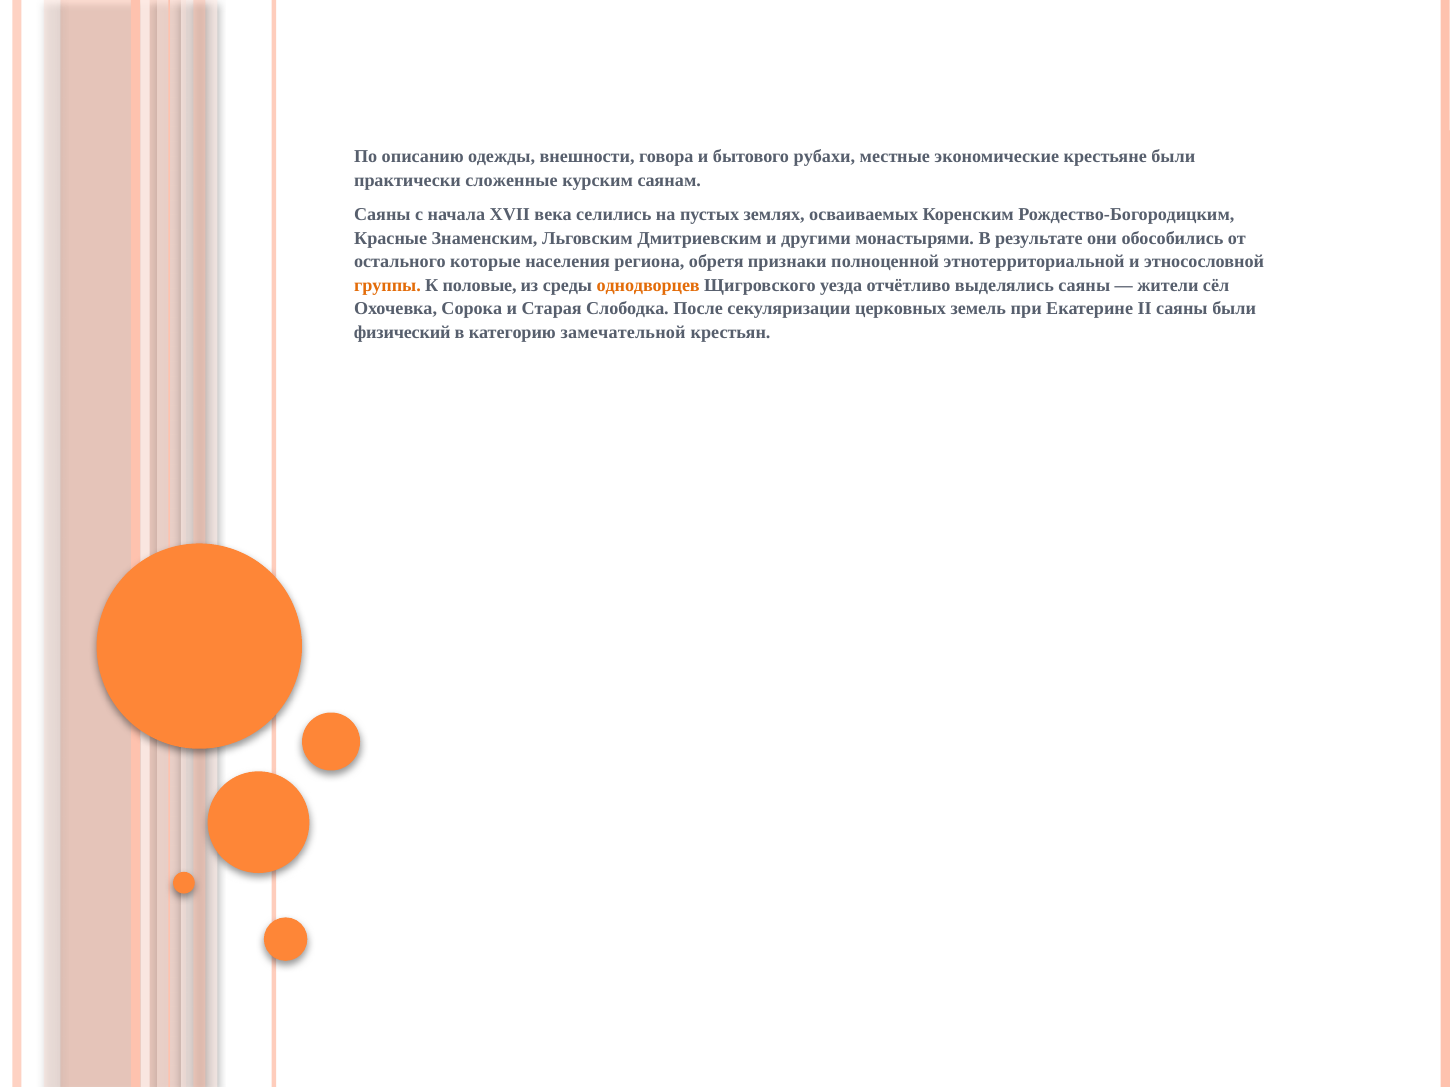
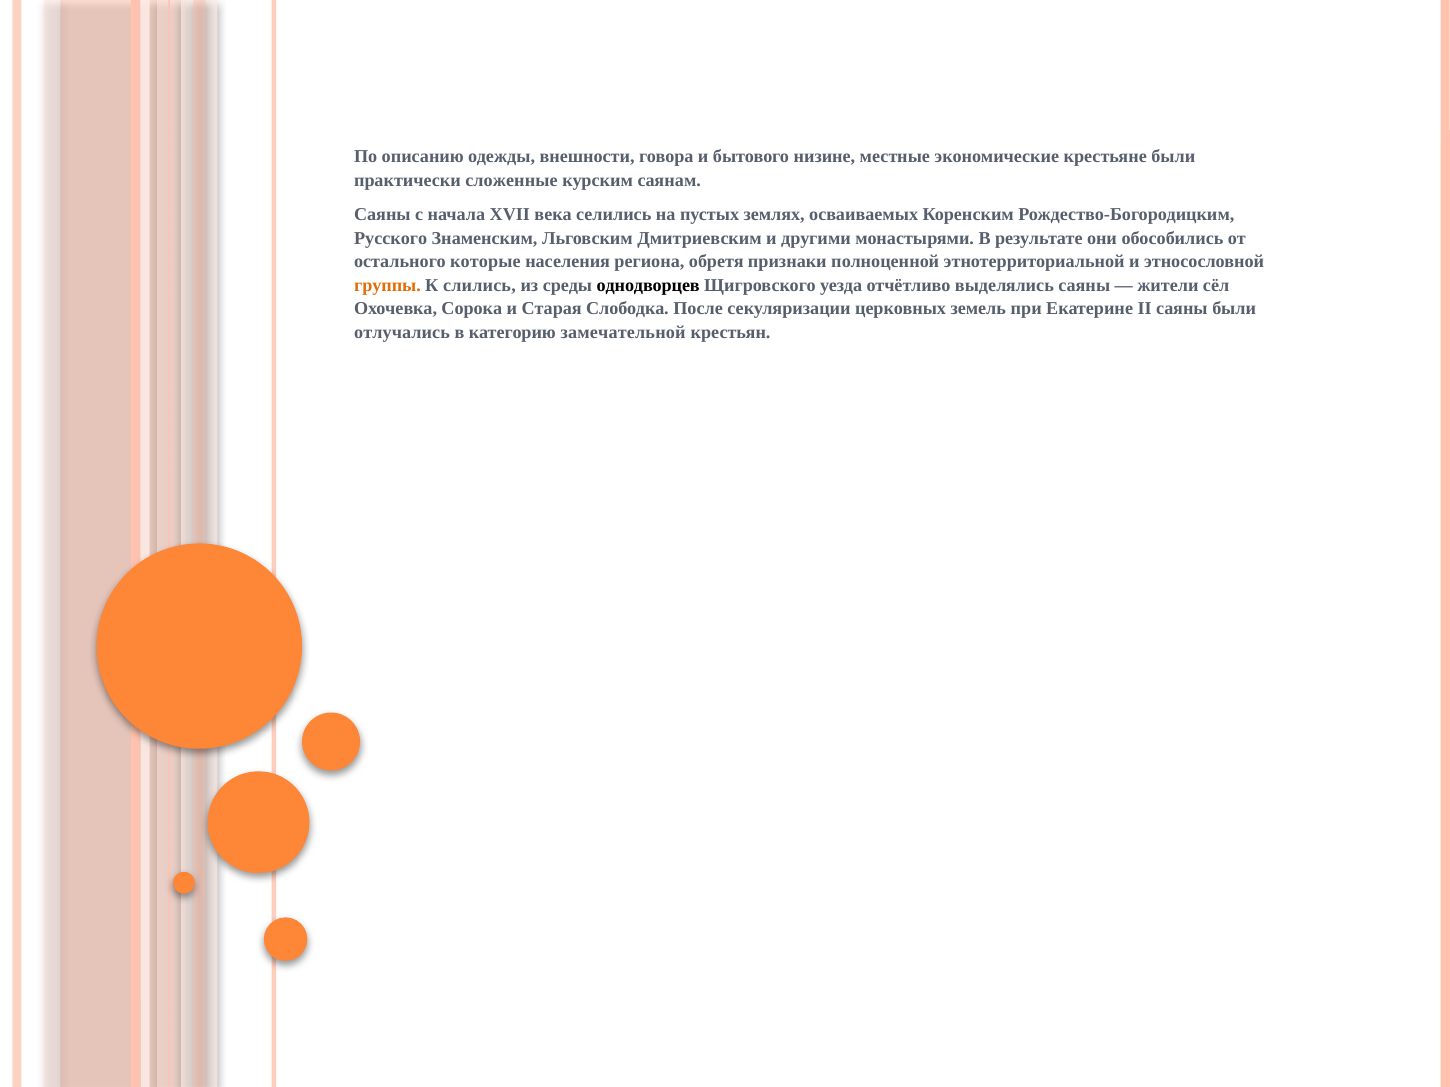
рубахи: рубахи -> низине
Красные: Красные -> Русского
половые: половые -> слились
однодворцев colour: orange -> black
физический: физический -> отлучались
